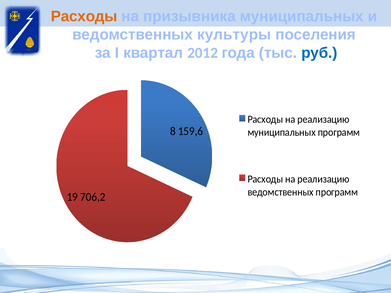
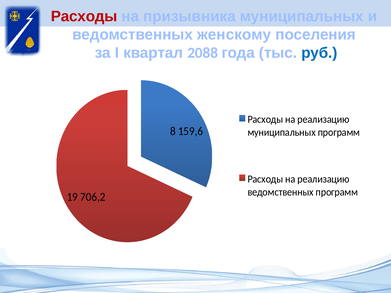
Расходы at (84, 16) colour: orange -> red
культуры: культуры -> женскому
2012: 2012 -> 2088
